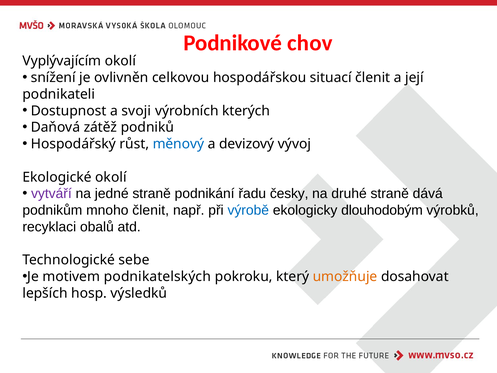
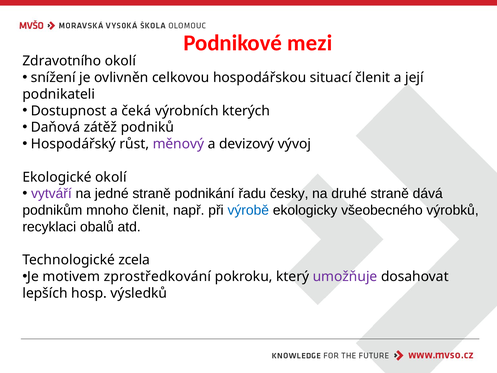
chov: chov -> mezi
Vyplývajícím: Vyplývajícím -> Zdravotního
svoji: svoji -> čeká
měnový colour: blue -> purple
dlouhodobým: dlouhodobým -> všeobecného
sebe: sebe -> zcela
podnikatelských: podnikatelských -> zprostředkování
umožňuje colour: orange -> purple
